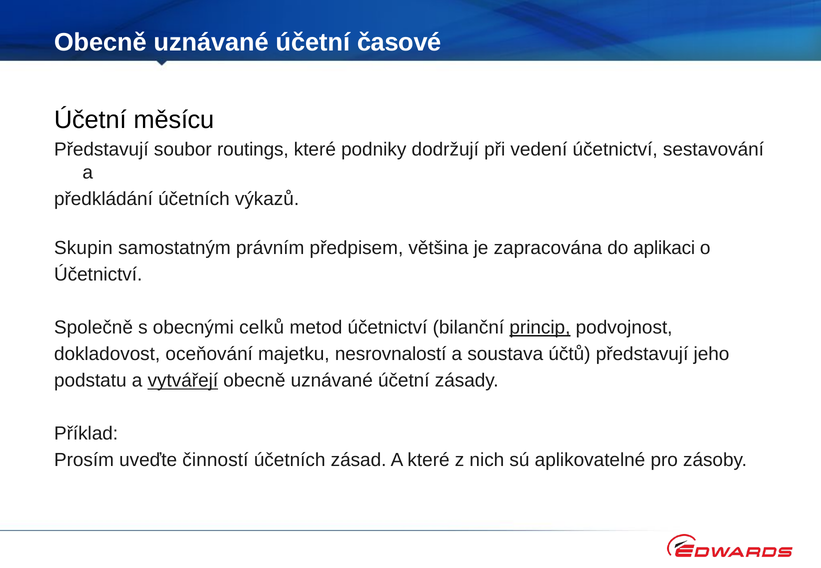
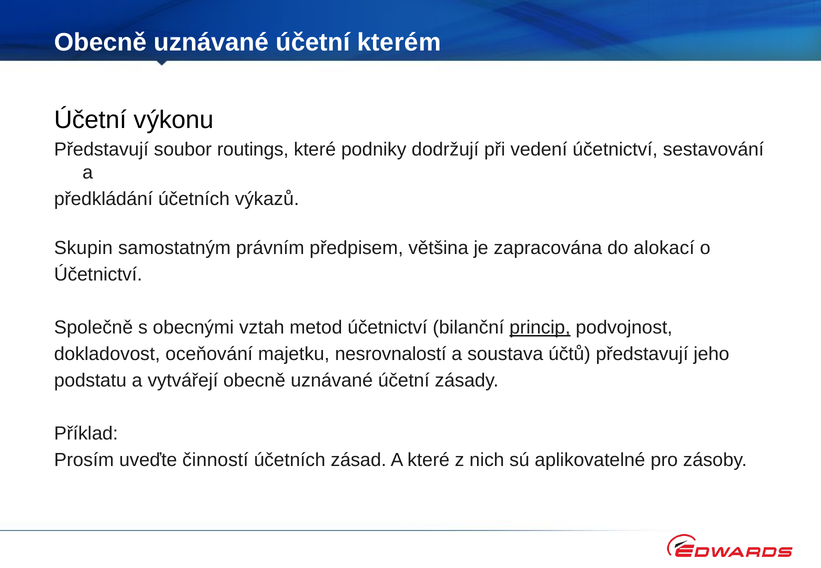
časové: časové -> kterém
měsícu: měsícu -> výkonu
aplikaci: aplikaci -> alokací
celků: celků -> vztah
vytvářejí underline: present -> none
